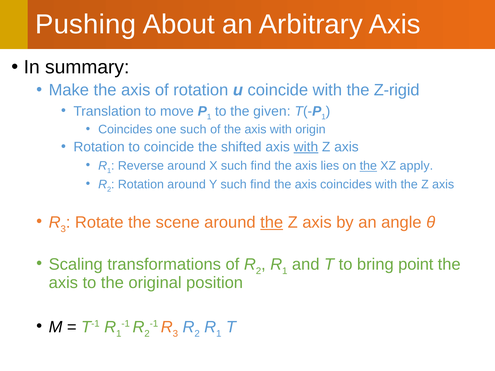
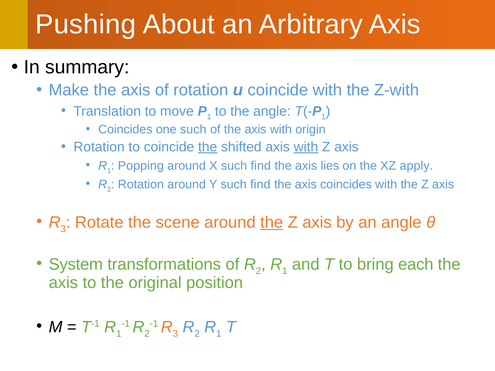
Z-rigid: Z-rigid -> Z-with
the given: given -> angle
the at (208, 147) underline: none -> present
Reverse: Reverse -> Popping
the at (368, 166) underline: present -> none
Scaling: Scaling -> System
point: point -> each
